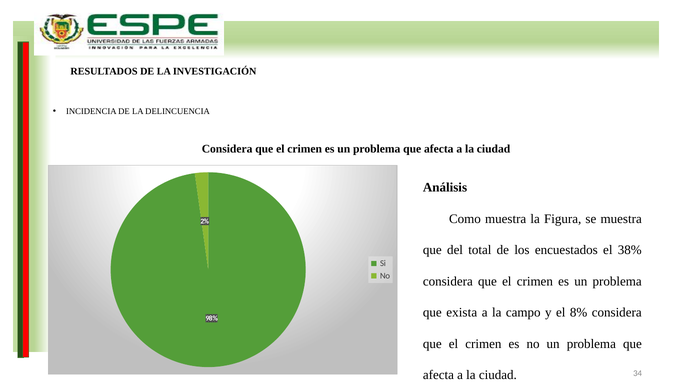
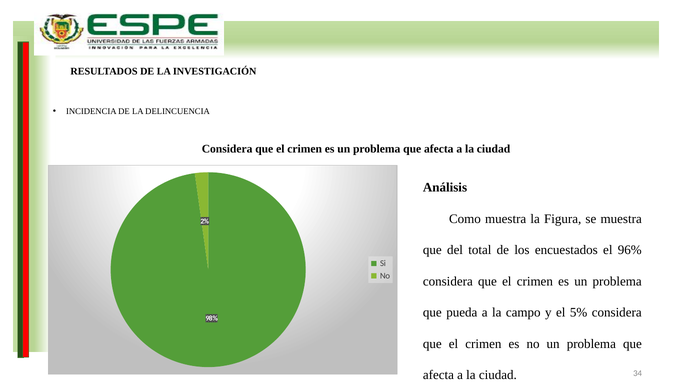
38%: 38% -> 96%
exista: exista -> pueda
8%: 8% -> 5%
